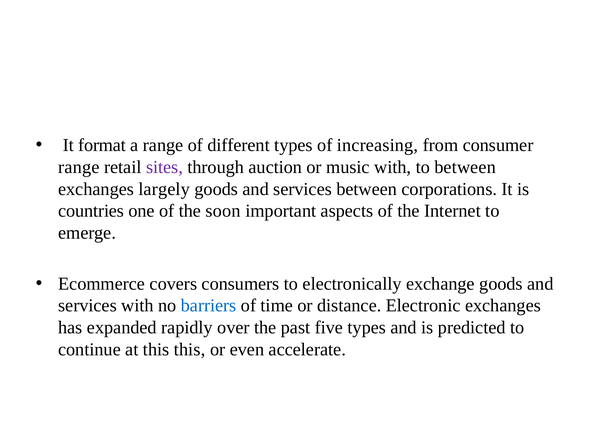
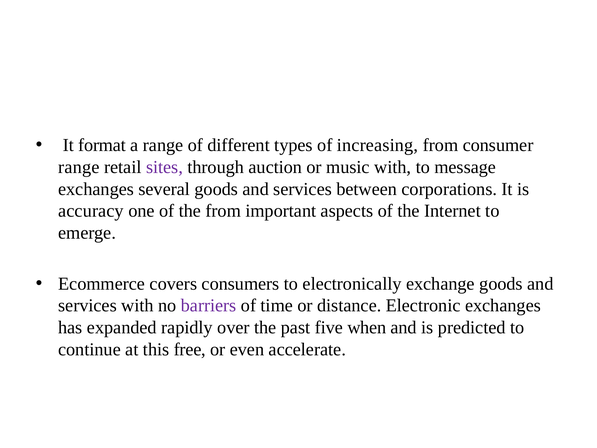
to between: between -> message
largely: largely -> several
countries: countries -> accuracy
the soon: soon -> from
barriers colour: blue -> purple
five types: types -> when
this this: this -> free
